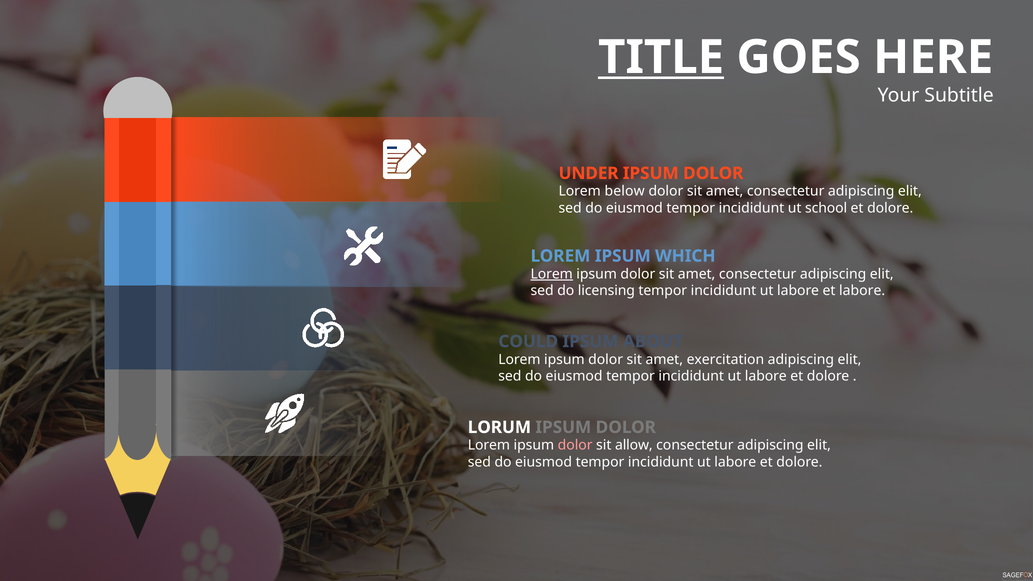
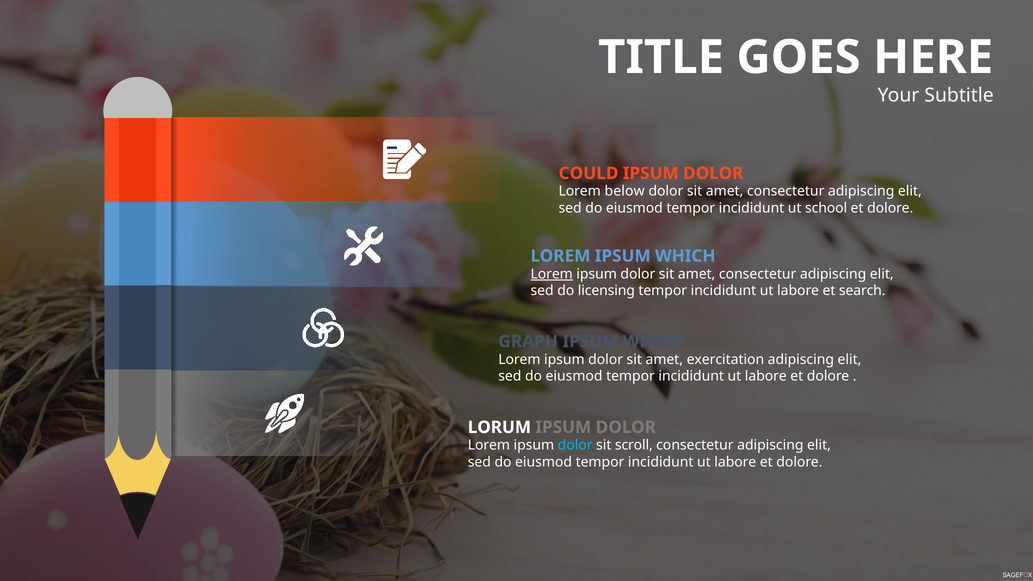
TITLE underline: present -> none
UNDER: UNDER -> COULD
et labore: labore -> search
COULD: COULD -> GRAPH
ABOUT at (653, 342): ABOUT -> WHICH
dolor at (575, 445) colour: pink -> light blue
allow: allow -> scroll
